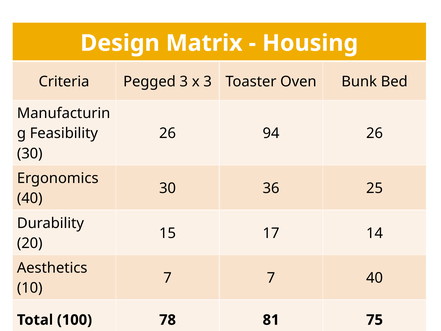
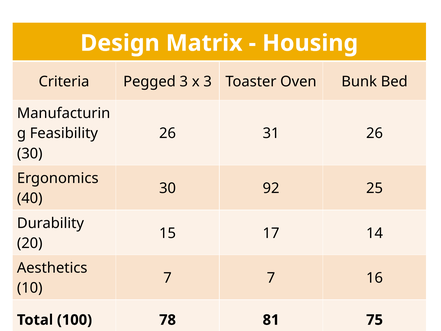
94: 94 -> 31
36: 36 -> 92
7 40: 40 -> 16
